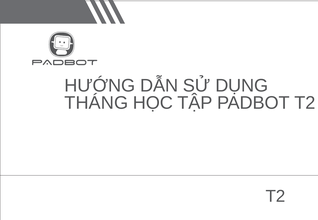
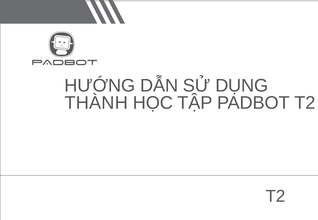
THÁNG: THÁNG -> THÀNH
